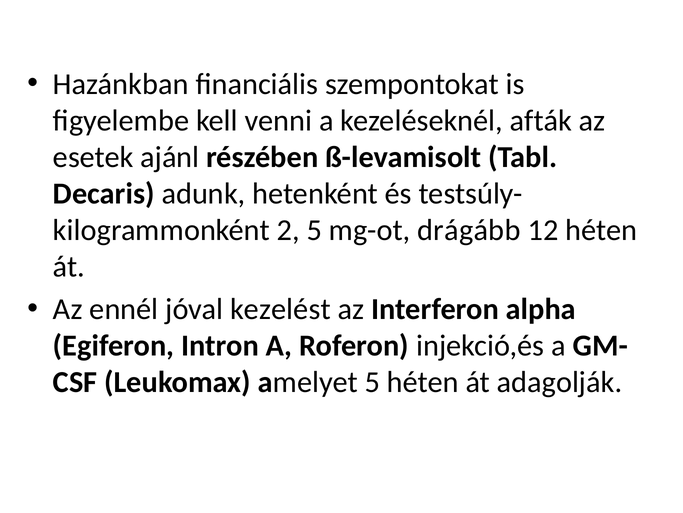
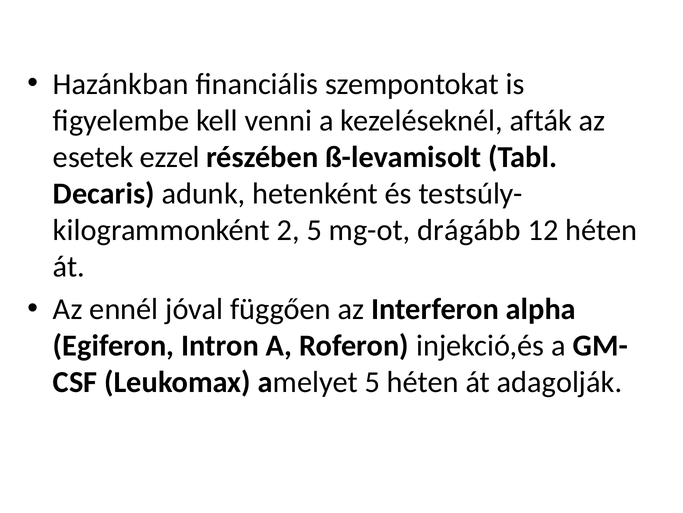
ajánl: ajánl -> ezzel
kezelést: kezelést -> függően
